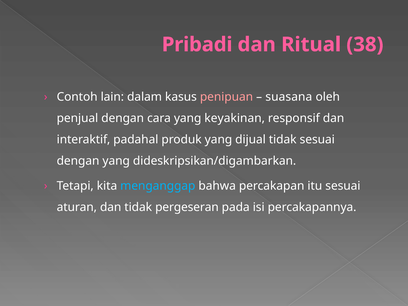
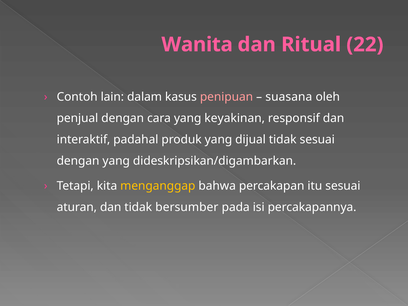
Pribadi: Pribadi -> Wanita
38: 38 -> 22
menganggap colour: light blue -> yellow
pergeseran: pergeseran -> bersumber
